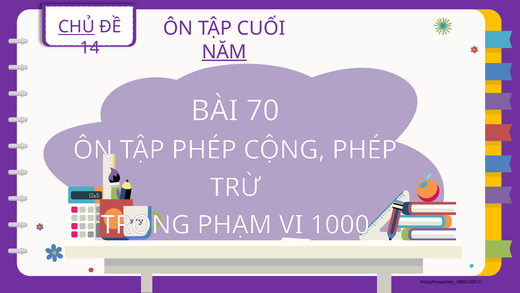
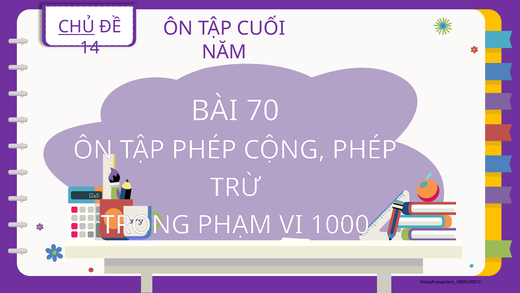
NĂM underline: present -> none
